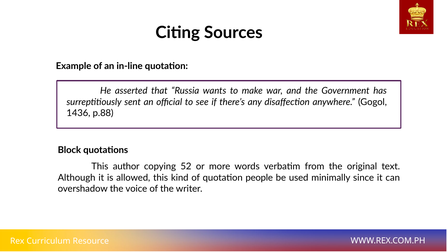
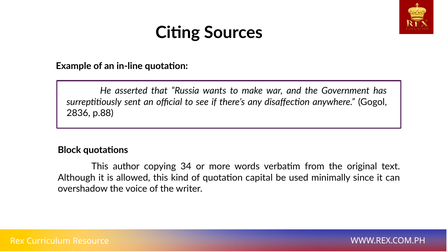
1436: 1436 -> 2836
52: 52 -> 34
people: people -> capital
